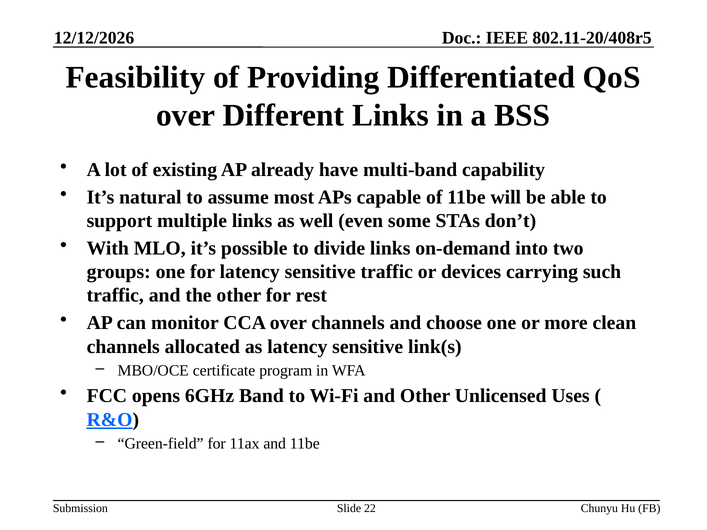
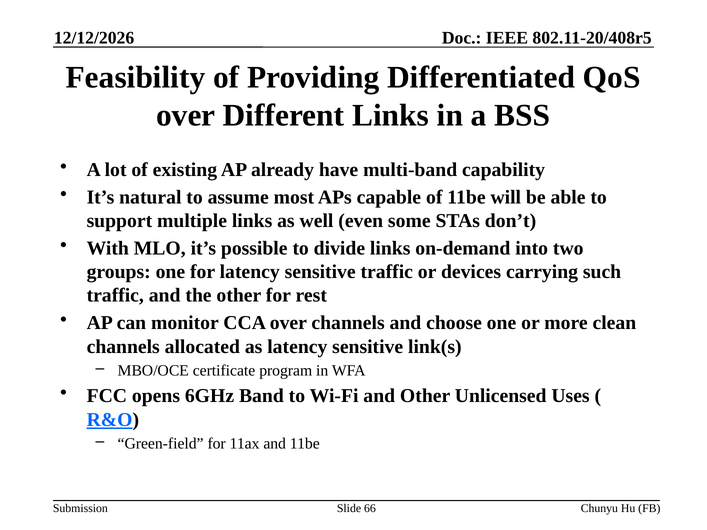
22: 22 -> 66
